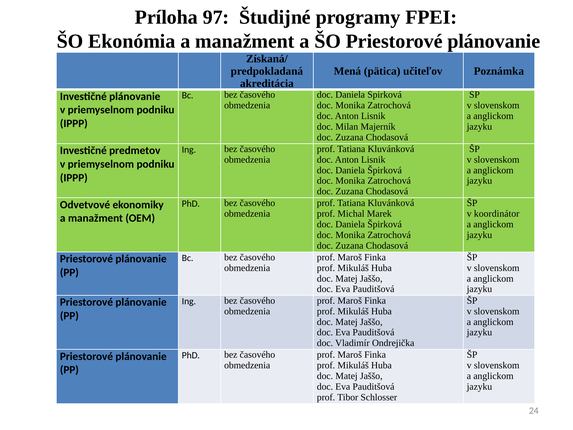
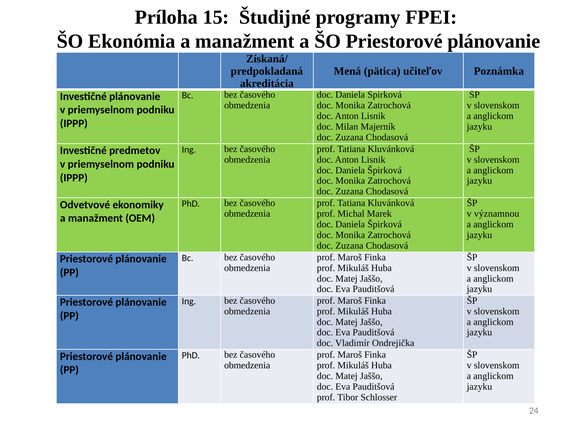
97: 97 -> 15
koordinátor: koordinátor -> významnou
